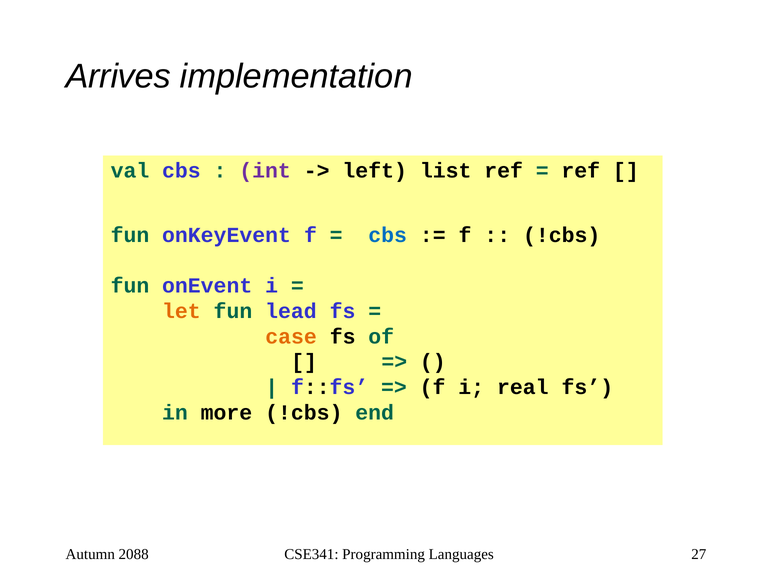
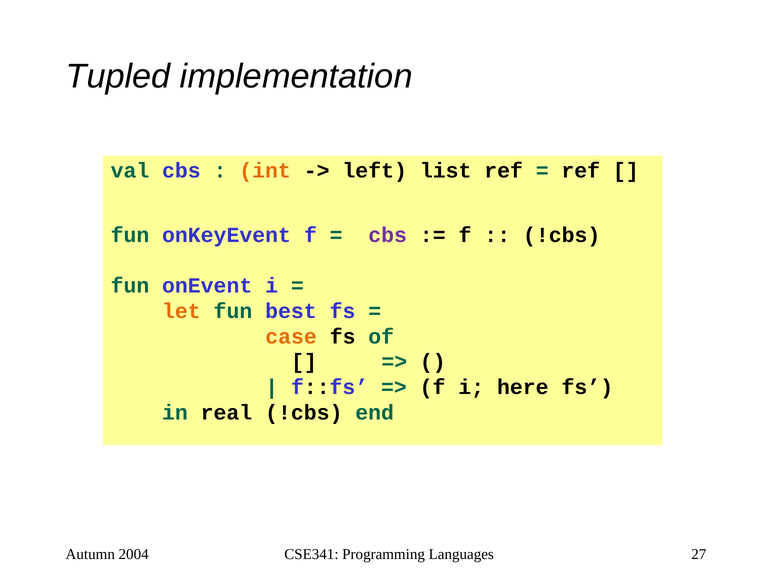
Arrives: Arrives -> Tupled
int colour: purple -> orange
cbs at (388, 235) colour: blue -> purple
lead: lead -> best
real: real -> here
more: more -> real
2088: 2088 -> 2004
